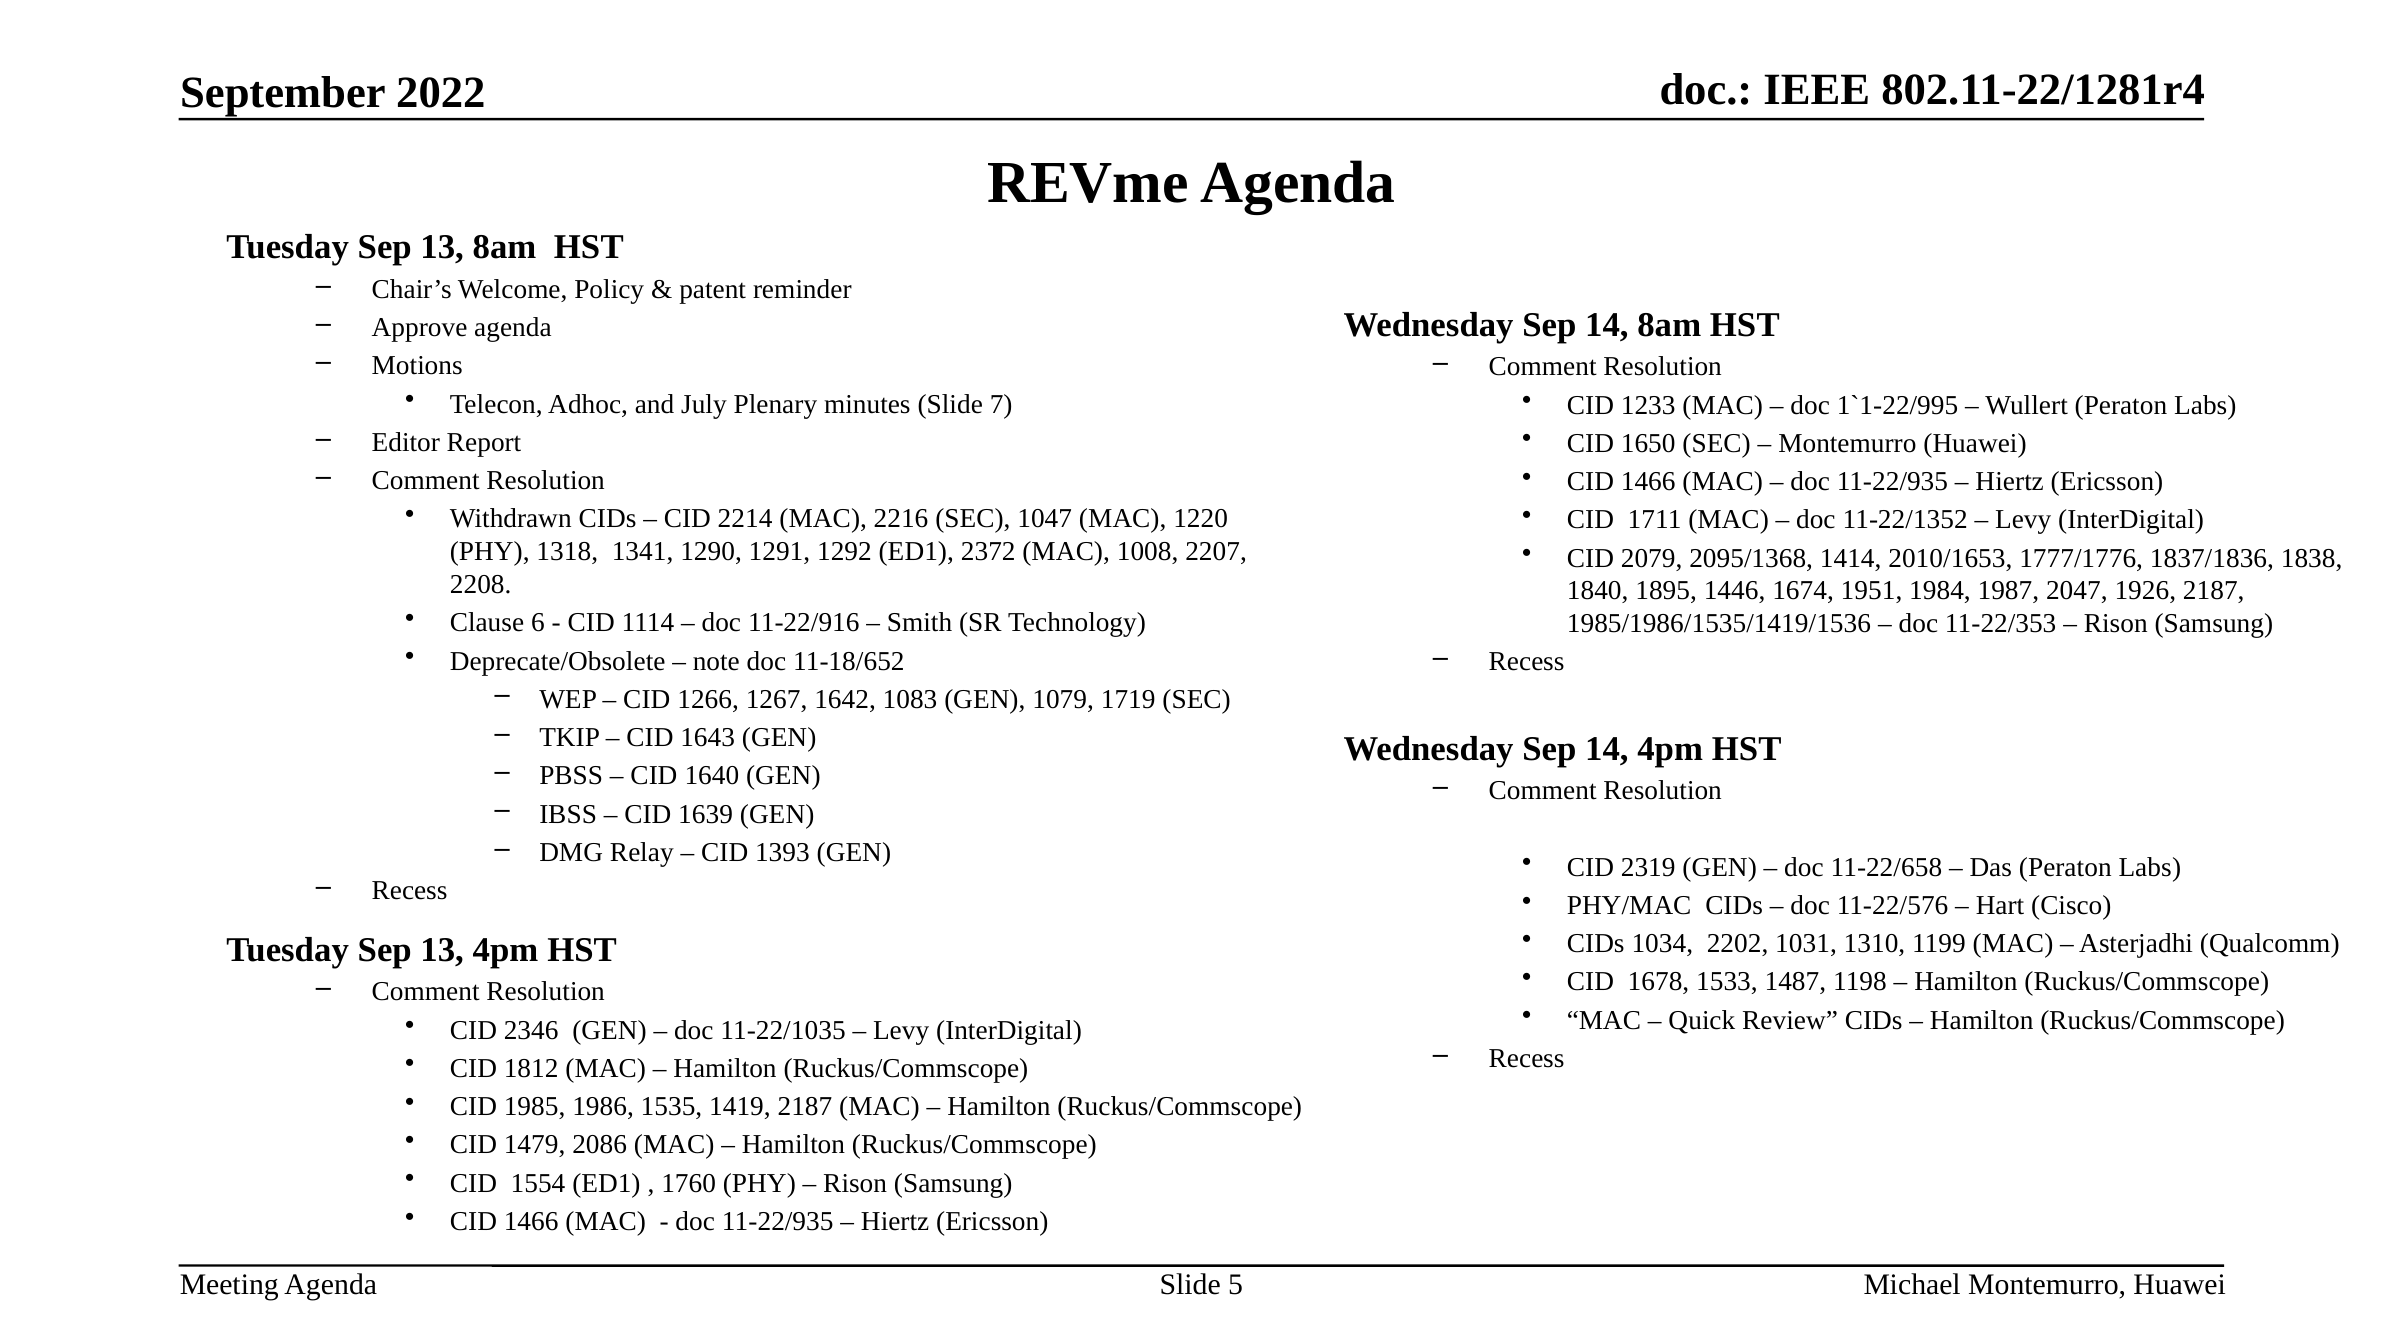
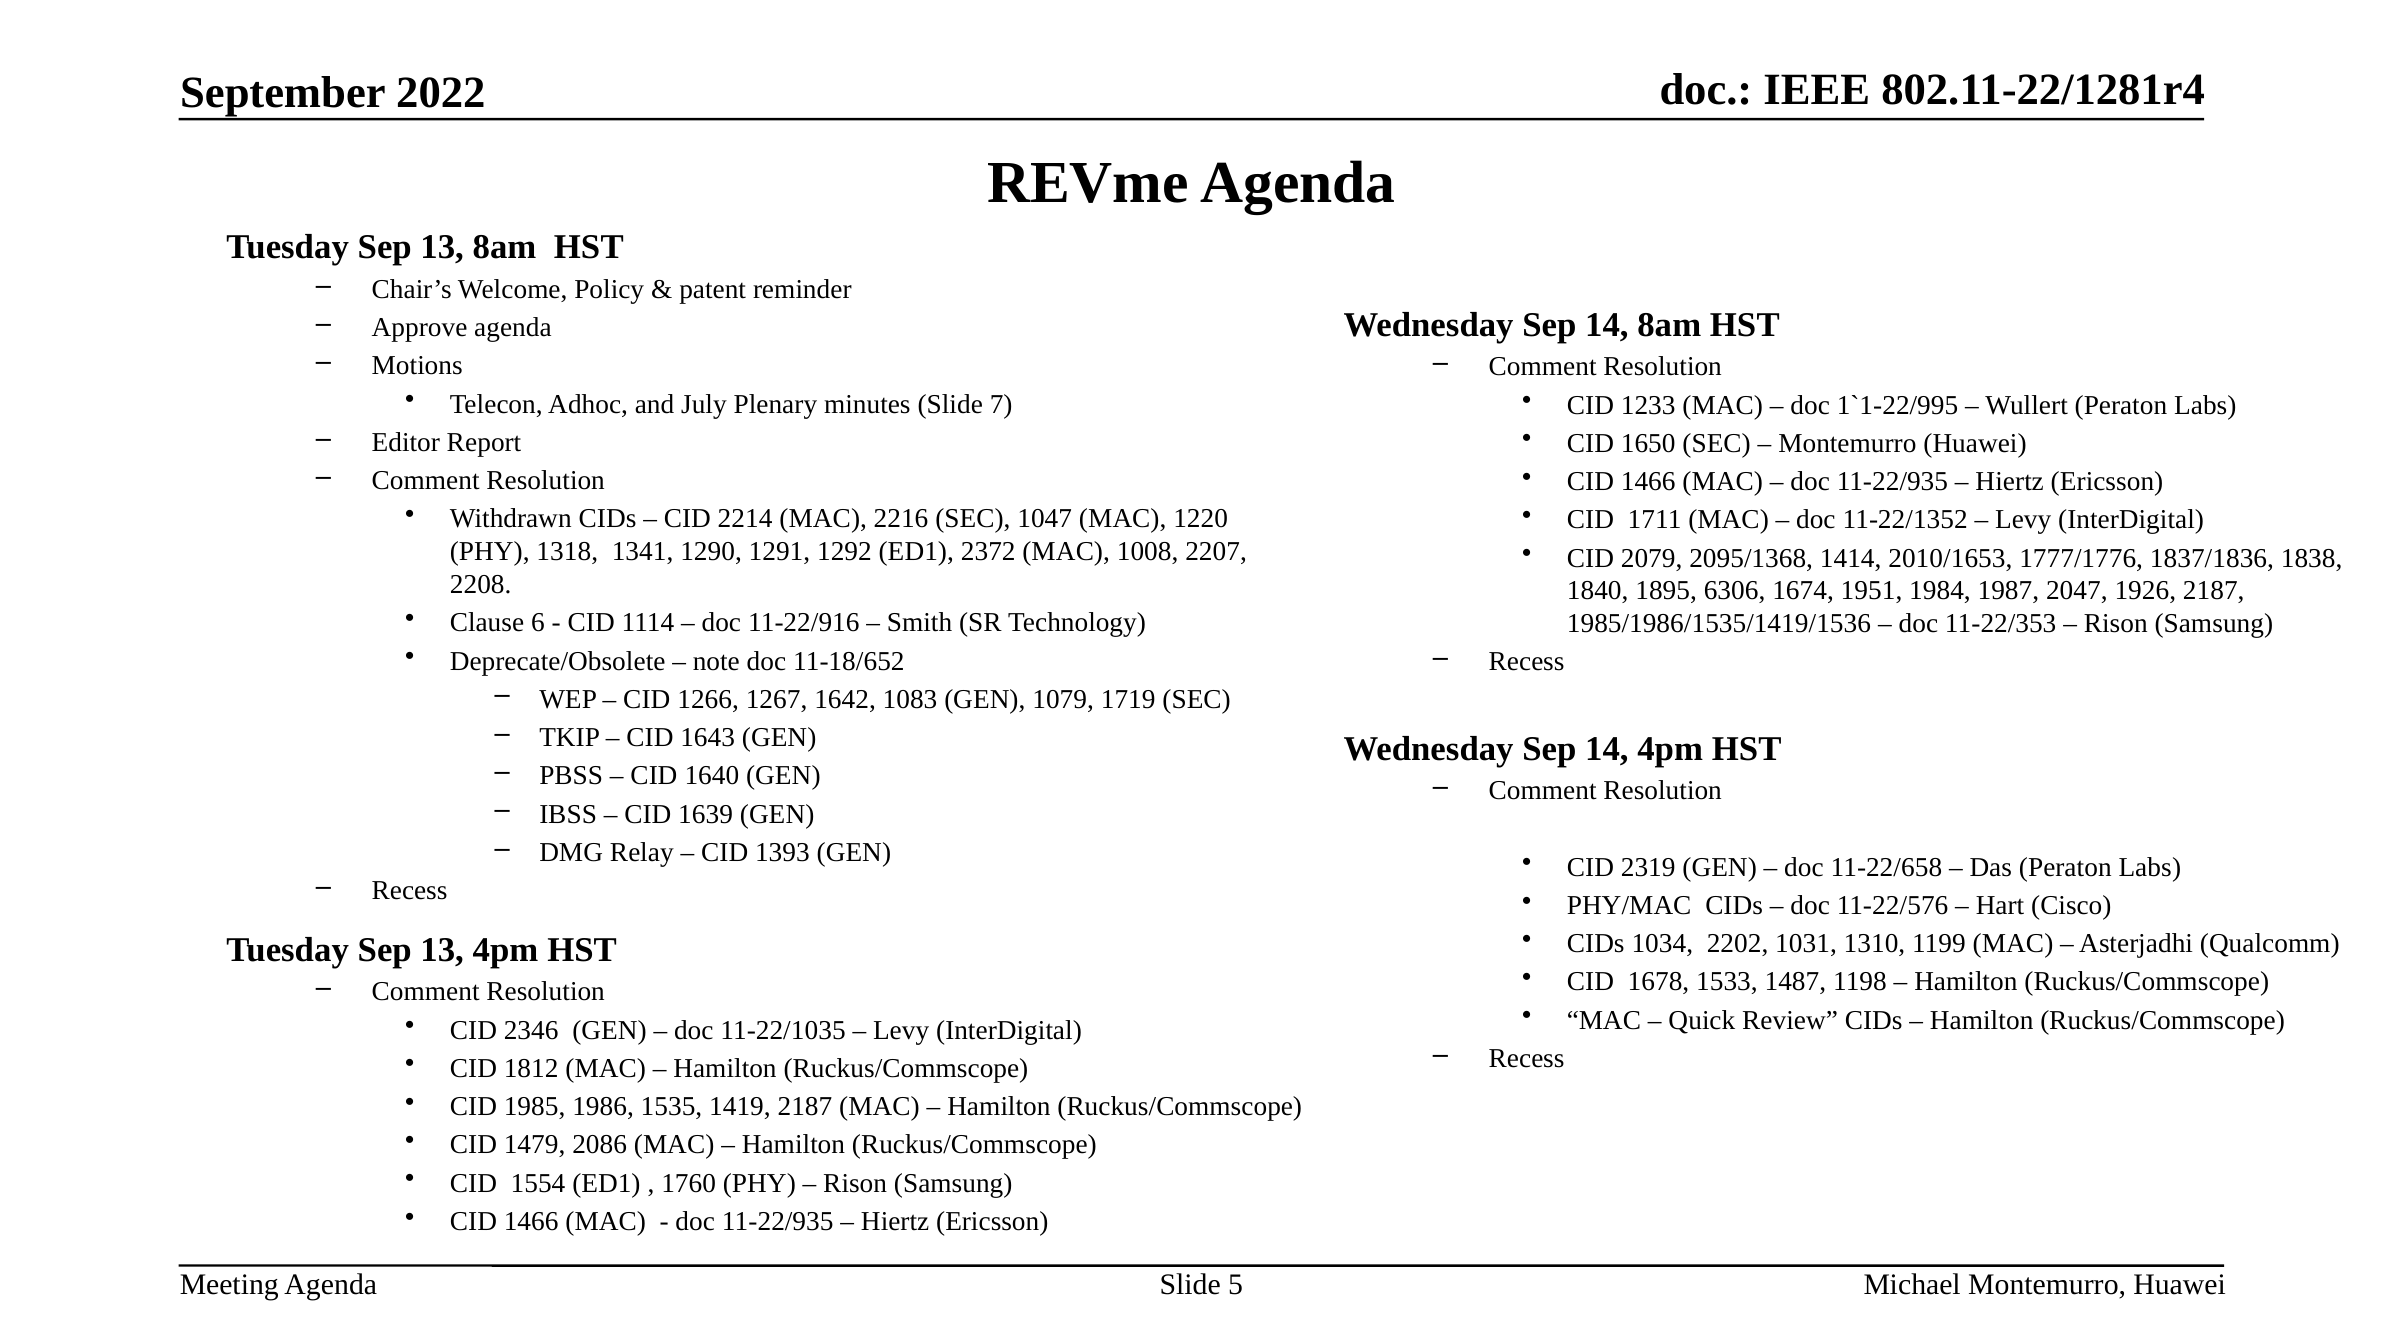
1446: 1446 -> 6306
